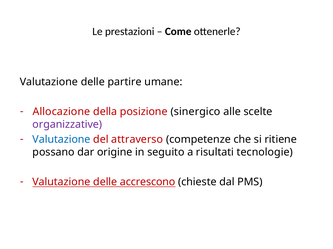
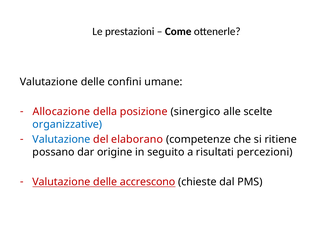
partire: partire -> confini
organizzative colour: purple -> blue
attraverso: attraverso -> elaborano
tecnologie: tecnologie -> percezioni
